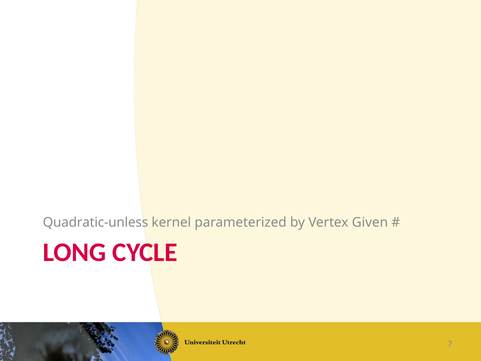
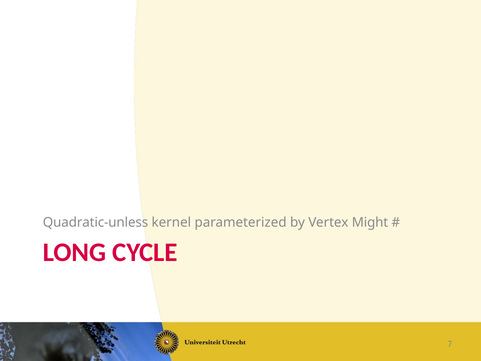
Given: Given -> Might
